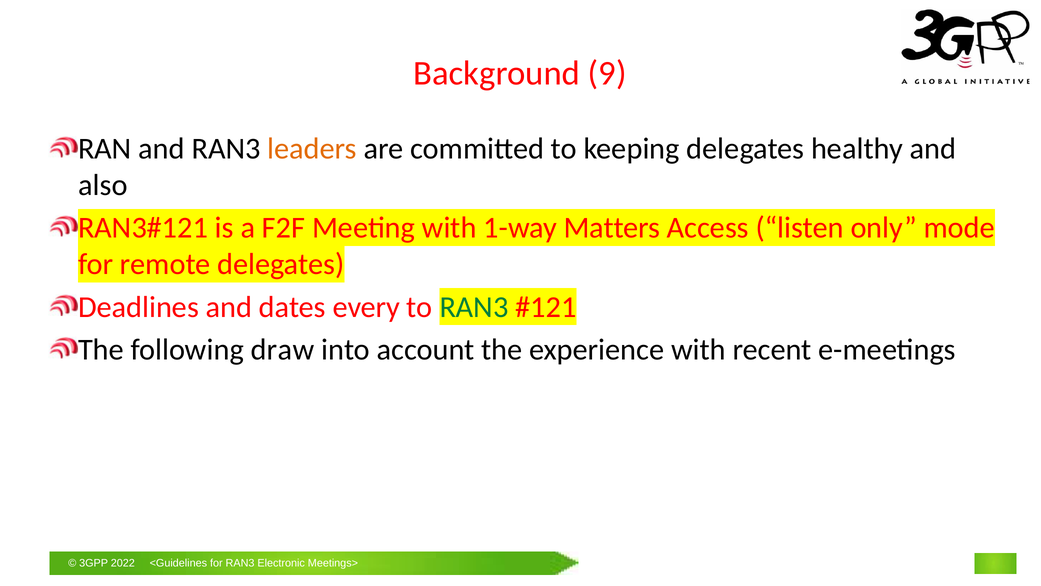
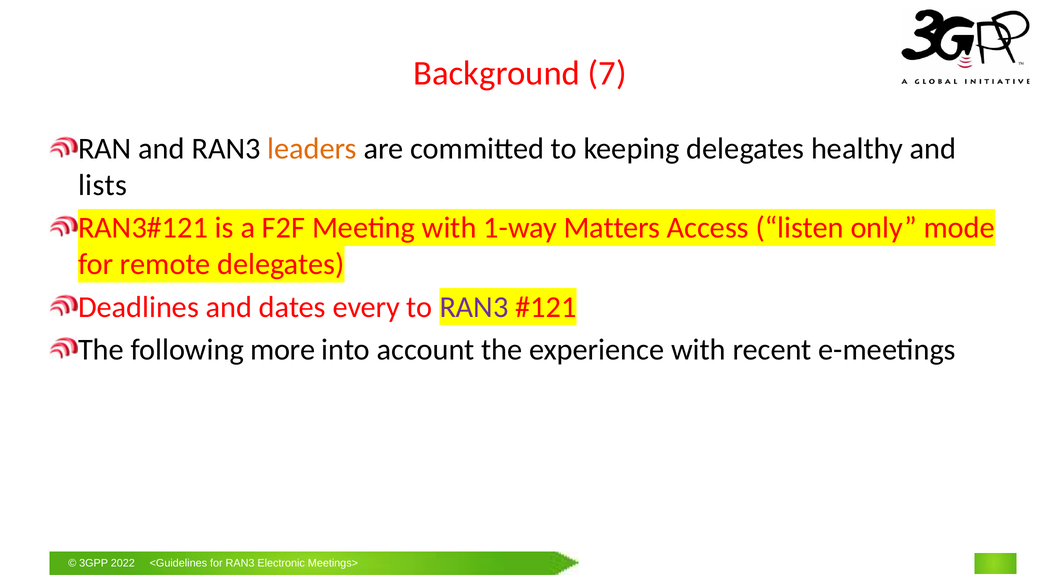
9: 9 -> 7
also: also -> lists
RAN3 at (474, 307) colour: green -> purple
draw: draw -> more
